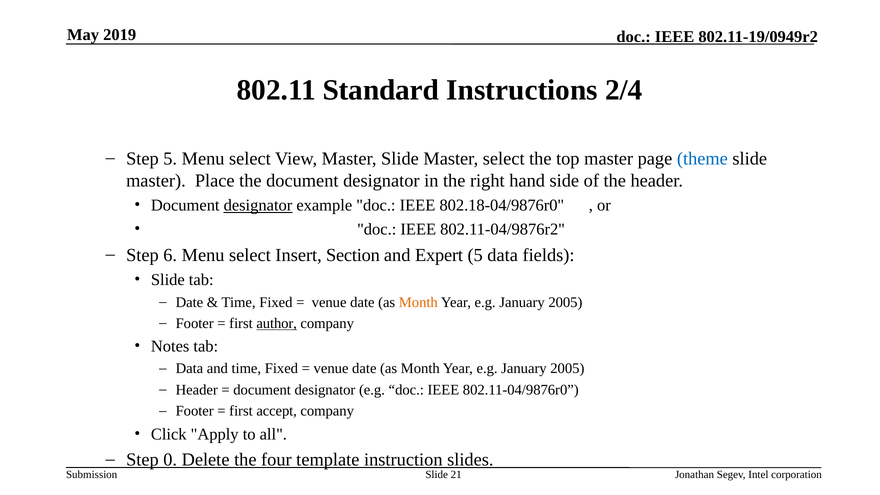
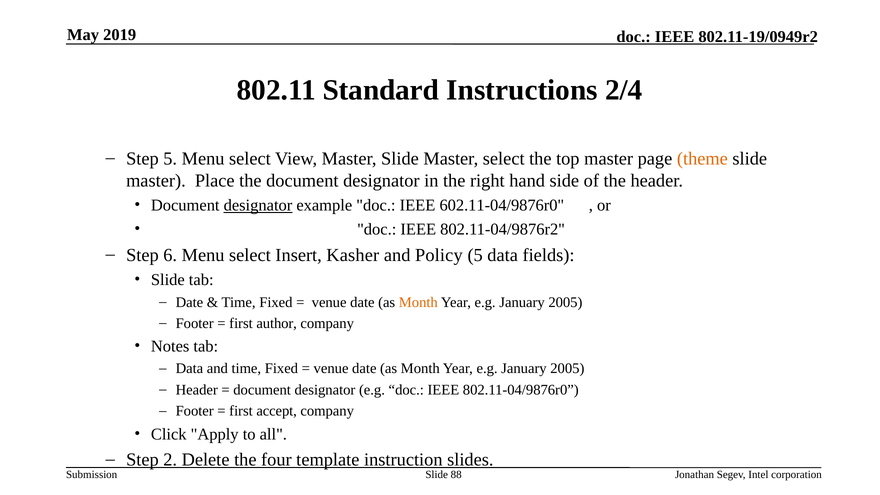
theme colour: blue -> orange
802.18-04/9876r0: 802.18-04/9876r0 -> 602.11-04/9876r0
Section: Section -> Kasher
Expert: Expert -> Policy
author underline: present -> none
0: 0 -> 2
21: 21 -> 88
